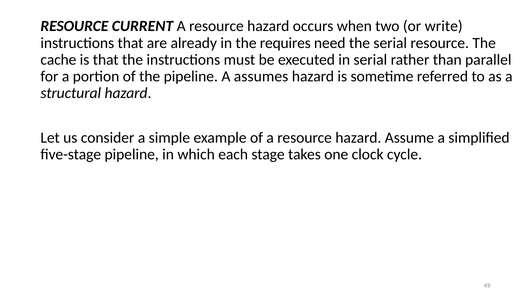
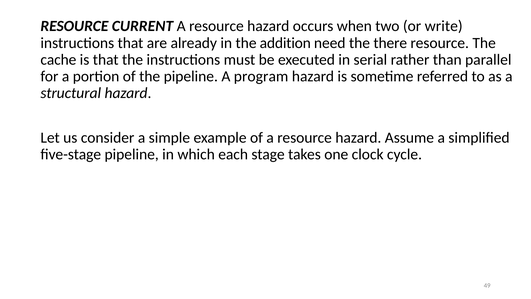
requires: requires -> addition
the serial: serial -> there
assumes: assumes -> program
